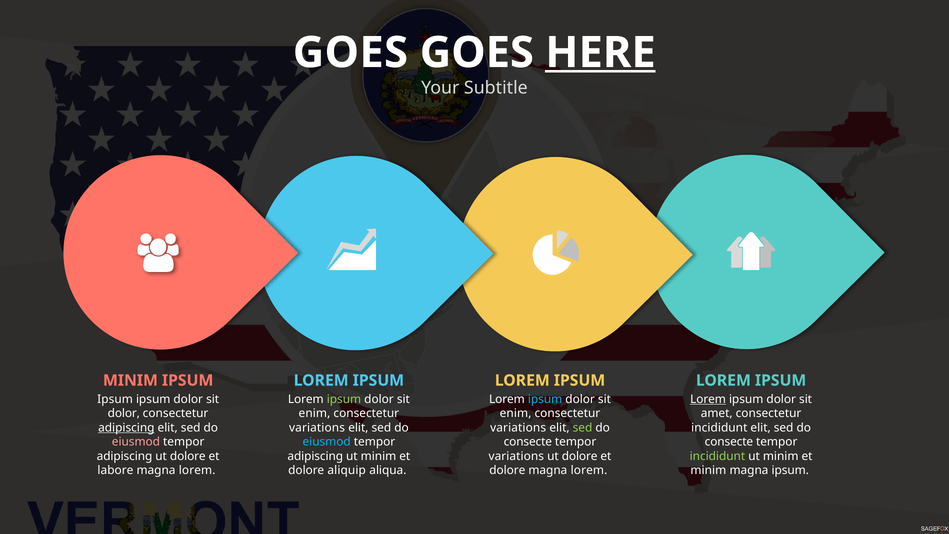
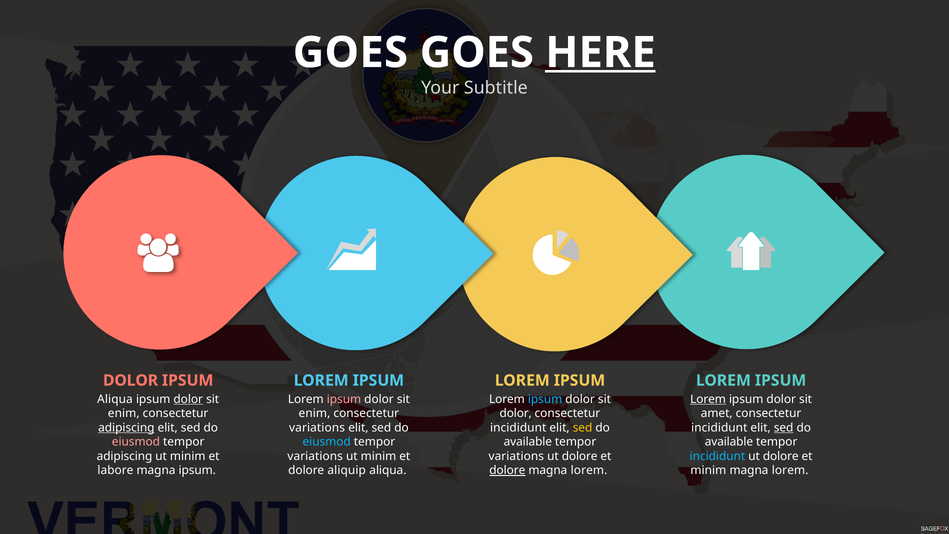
MINIM at (130, 380): MINIM -> DOLOR
Ipsum at (115, 399): Ipsum -> Aliqua
dolor at (188, 399) underline: none -> present
ipsum at (344, 399) colour: light green -> pink
dolor at (124, 413): dolor -> enim
enim at (516, 413): enim -> dolor
variations at (518, 427): variations -> incididunt
sed at (582, 427) colour: light green -> yellow
sed at (784, 427) underline: none -> present
consecte at (528, 442): consecte -> available
consecte at (729, 442): consecte -> available
dolore at (188, 456): dolore -> minim
adipiscing at (315, 456): adipiscing -> variations
incididunt at (717, 456) colour: light green -> light blue
minim at (781, 456): minim -> dolore
lorem at (197, 470): lorem -> ipsum
dolore at (507, 470) underline: none -> present
ipsum at (790, 470): ipsum -> lorem
